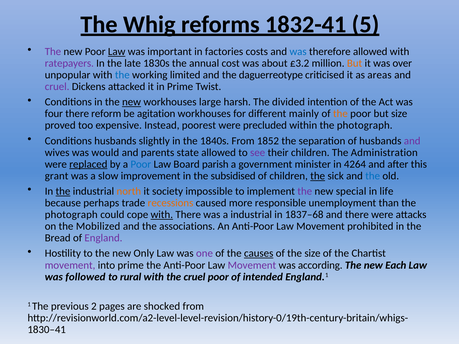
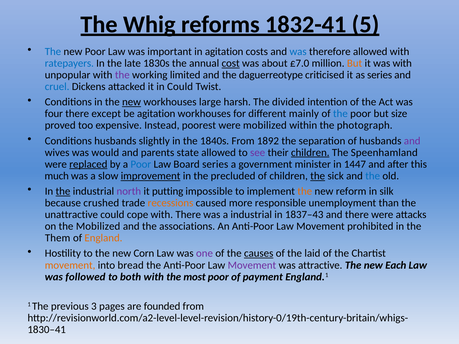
The at (53, 52) colour: purple -> blue
Law at (117, 52) underline: present -> none
in factories: factories -> agitation
ratepayers colour: purple -> blue
cost underline: none -> present
£3.2: £3.2 -> £7.0
was over: over -> with
the at (122, 75) colour: blue -> purple
as areas: areas -> series
cruel at (57, 87) colour: purple -> blue
in Prime: Prime -> Could
reform: reform -> except
the at (340, 114) colour: orange -> blue
were precluded: precluded -> mobilized
1852: 1852 -> 1892
children at (310, 153) underline: none -> present
Administration: Administration -> Speenhamland
Board parish: parish -> series
4264: 4264 -> 1447
grant: grant -> much
improvement underline: none -> present
subsidised: subsidised -> precluded
north colour: orange -> purple
society: society -> putting
the at (305, 191) colour: purple -> orange
special: special -> reform
life: life -> silk
perhaps: perhaps -> crushed
photograph at (71, 215): photograph -> unattractive
with at (162, 215) underline: present -> none
1837–68: 1837–68 -> 1837–43
Bread: Bread -> Them
England colour: purple -> orange
Only: Only -> Corn
the size: size -> laid
movement at (70, 265) colour: purple -> orange
into prime: prime -> bread
according: according -> attractive
rural: rural -> both
the cruel: cruel -> most
intended: intended -> payment
2: 2 -> 3
shocked: shocked -> founded
